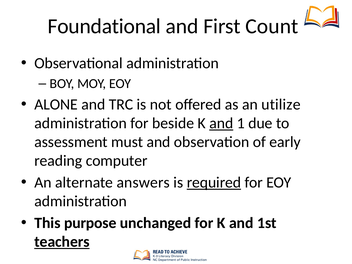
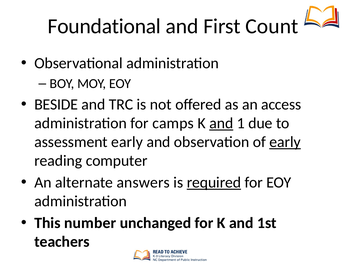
ALONE: ALONE -> BESIDE
utilize: utilize -> access
beside: beside -> camps
assessment must: must -> early
early at (285, 142) underline: none -> present
purpose: purpose -> number
teachers underline: present -> none
